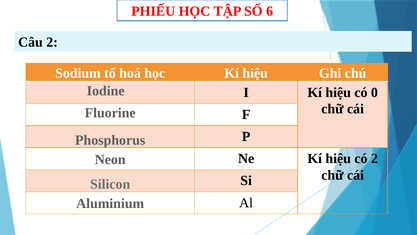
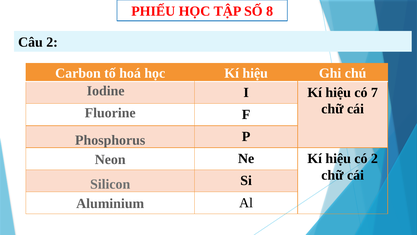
6: 6 -> 8
Sodium: Sodium -> Carbon
0: 0 -> 7
